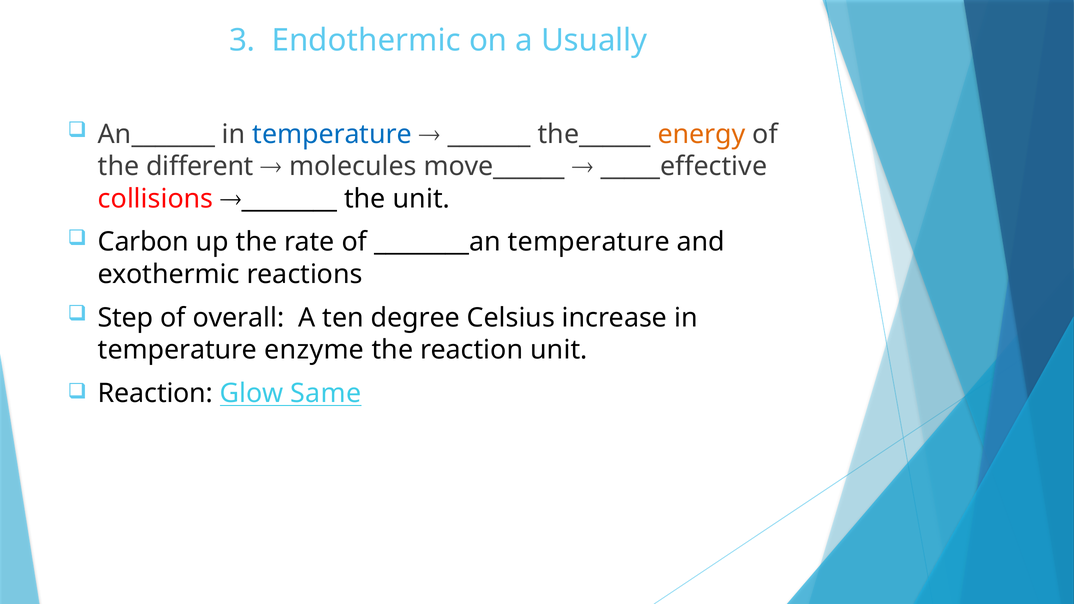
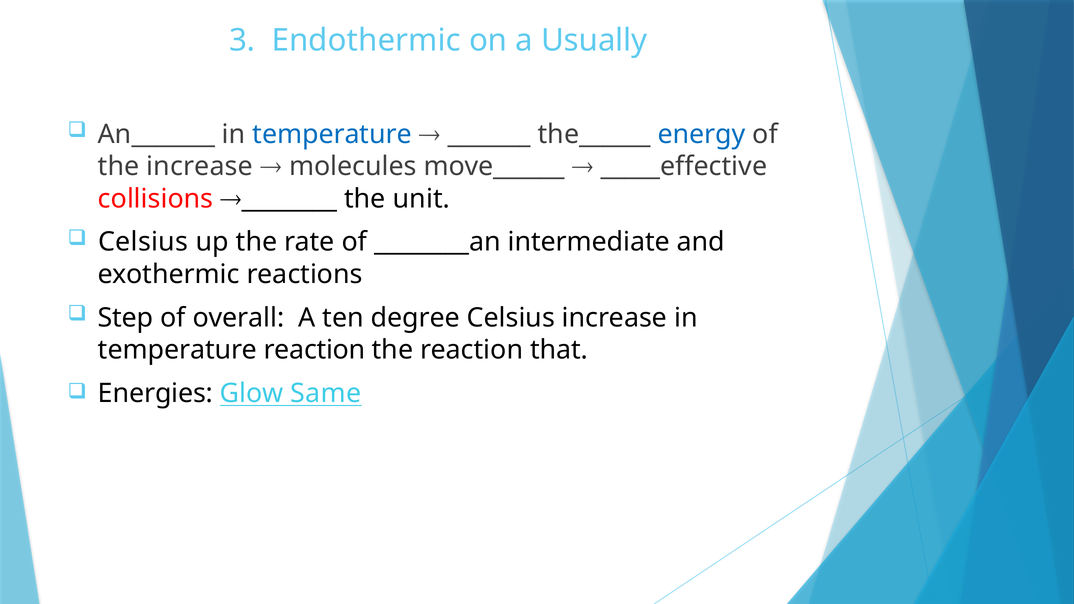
energy colour: orange -> blue
the different: different -> increase
Carbon at (143, 242): Carbon -> Celsius
________an temperature: temperature -> intermediate
temperature enzyme: enzyme -> reaction
reaction unit: unit -> that
Reaction at (155, 393): Reaction -> Energies
